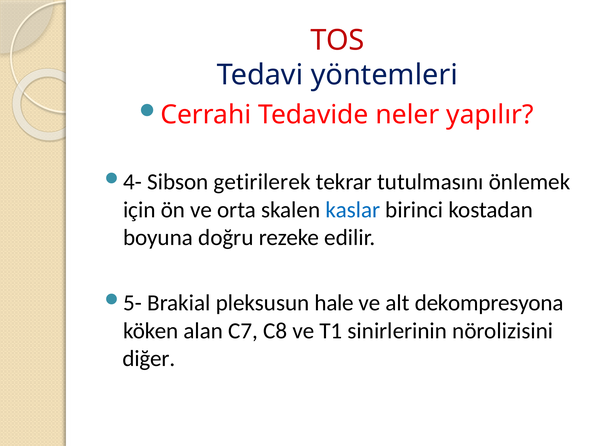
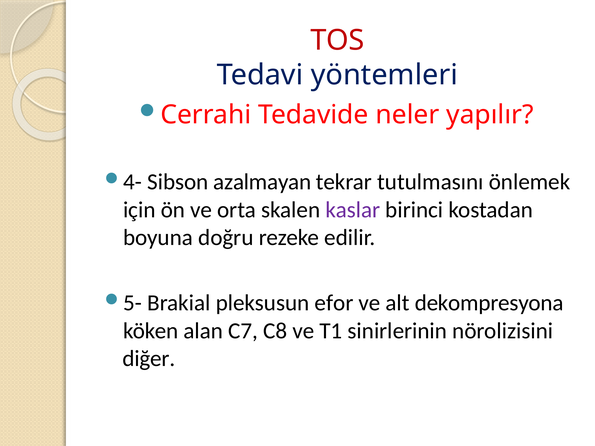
getirilerek: getirilerek -> azalmayan
kaslar colour: blue -> purple
hale: hale -> efor
